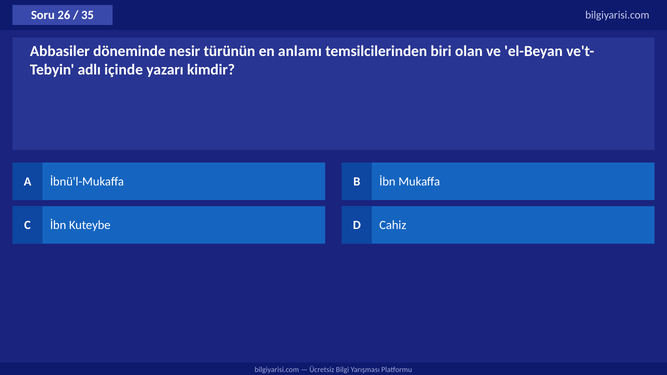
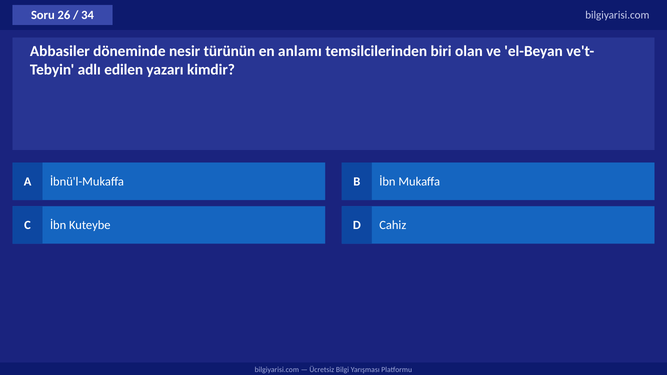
35: 35 -> 34
içinde: içinde -> edilen
